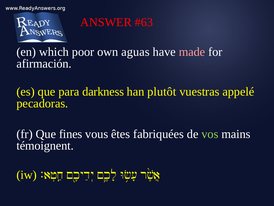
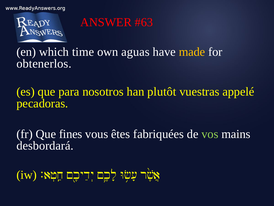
poor: poor -> time
made colour: pink -> yellow
afirmación: afirmación -> obtenerlos
darkness: darkness -> nosotros
témoignent: témoignent -> desbordará
